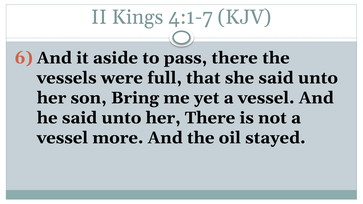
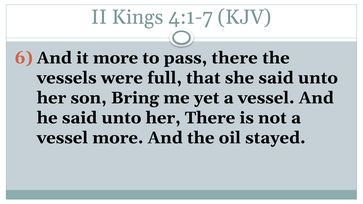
it aside: aside -> more
